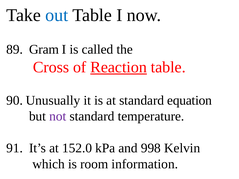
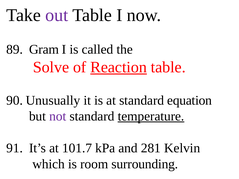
out colour: blue -> purple
Cross: Cross -> Solve
temperature underline: none -> present
152.0: 152.0 -> 101.7
998: 998 -> 281
information: information -> surrounding
